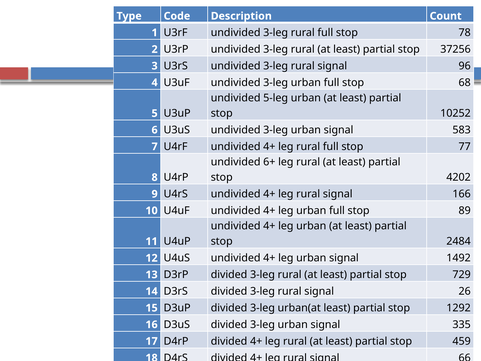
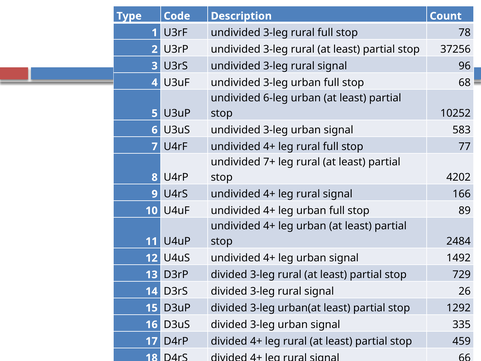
5-leg: 5-leg -> 6-leg
6+: 6+ -> 7+
